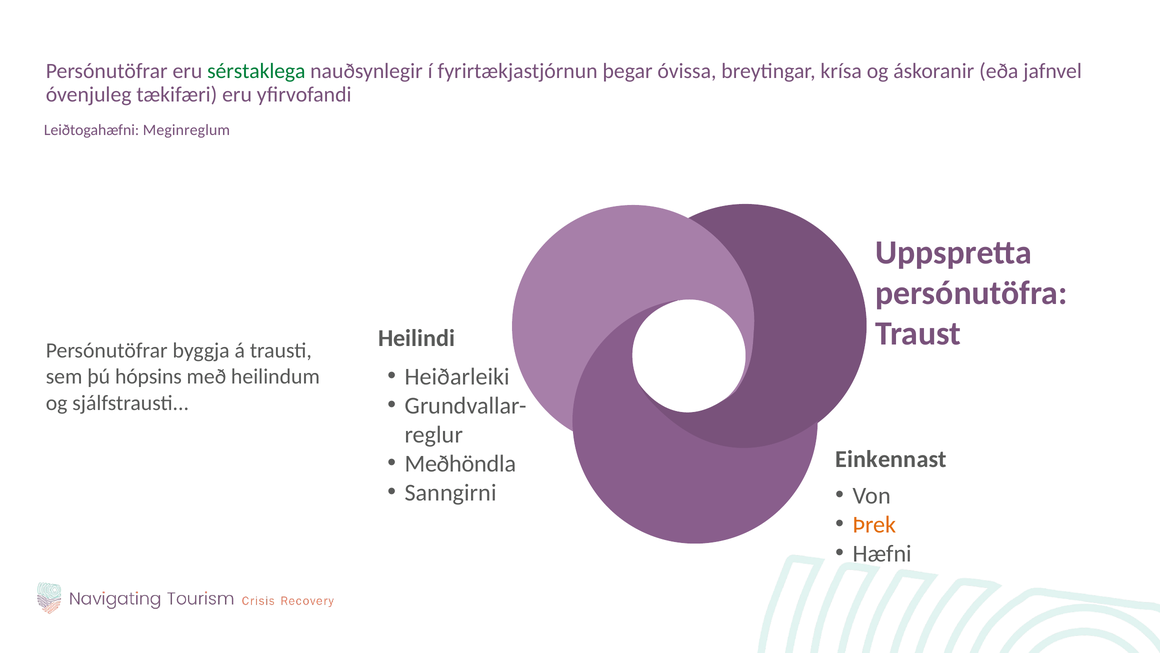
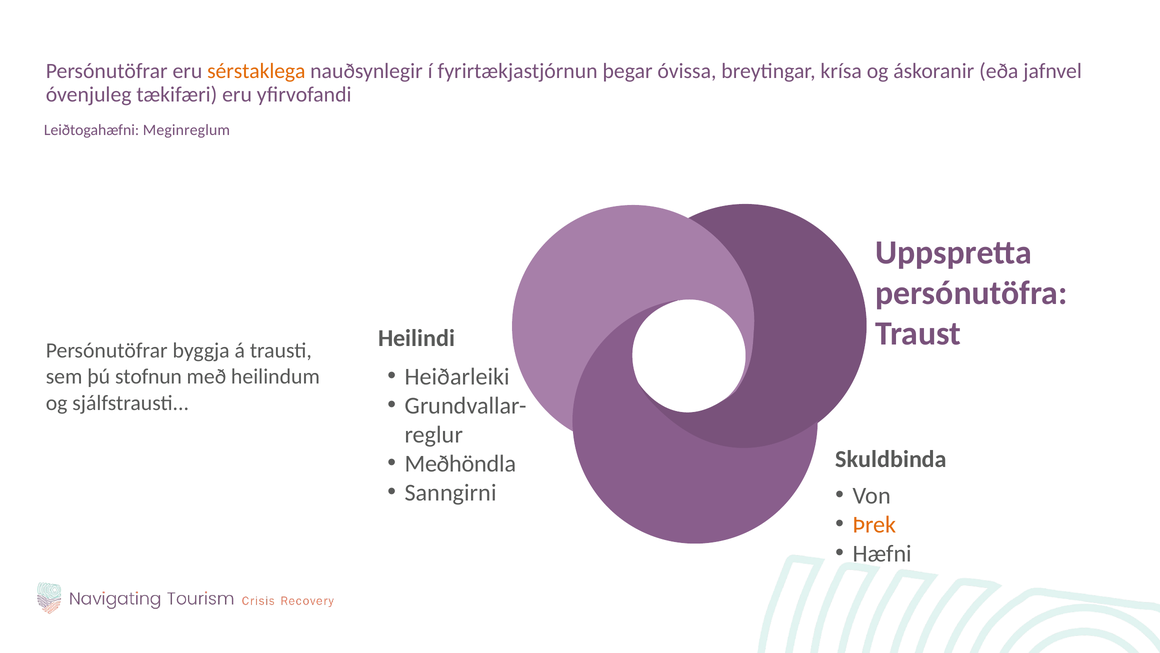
sérstaklega colour: green -> orange
hópsins: hópsins -> stofnun
Einkennast: Einkennast -> Skuldbinda
